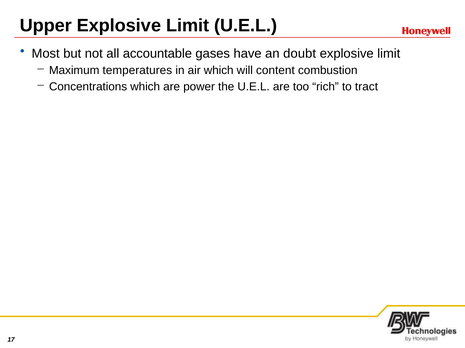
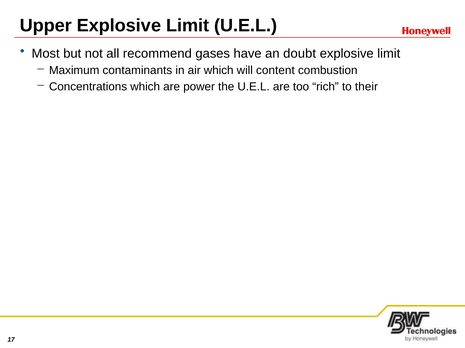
accountable: accountable -> recommend
temperatures: temperatures -> contaminants
tract: tract -> their
